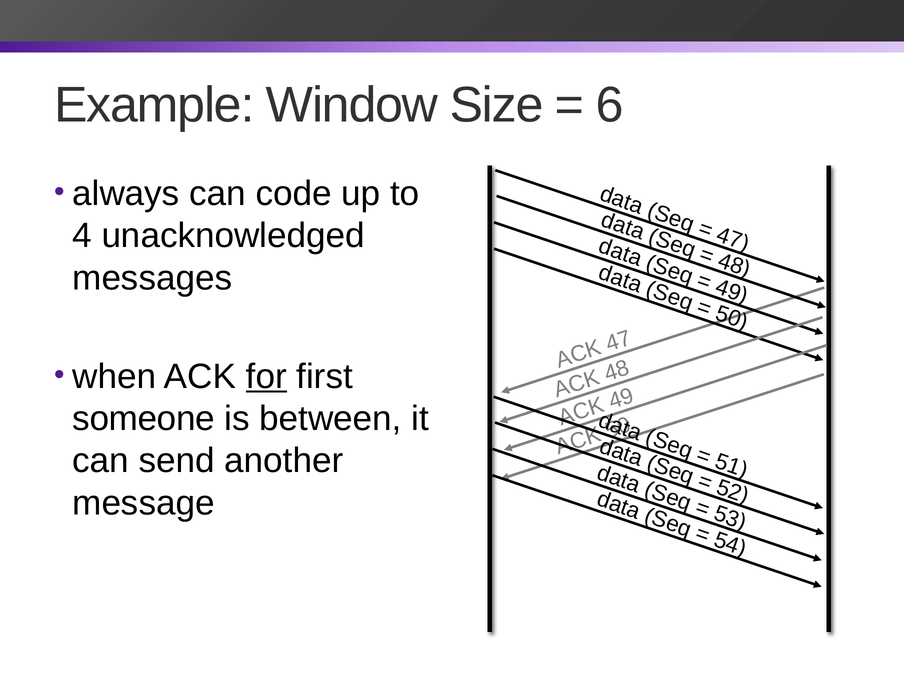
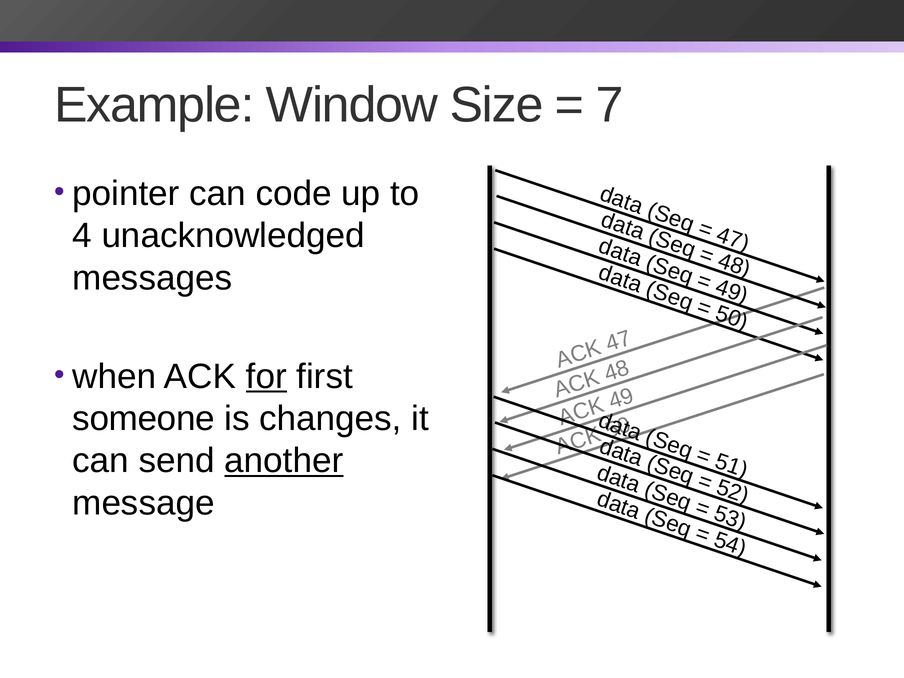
6 at (610, 105): 6 -> 7
always: always -> pointer
between: between -> changes
another underline: none -> present
